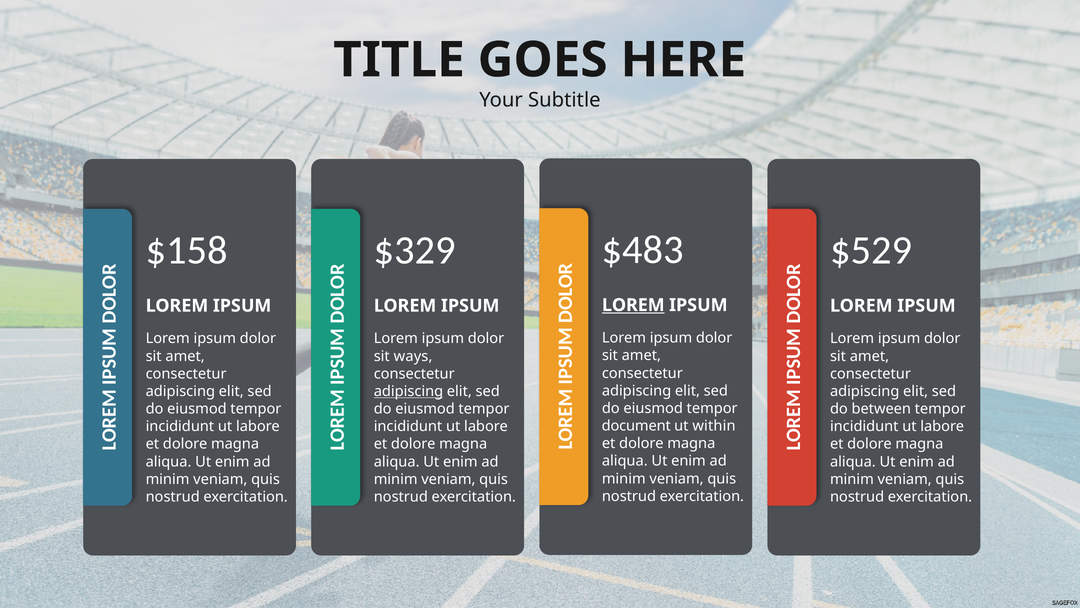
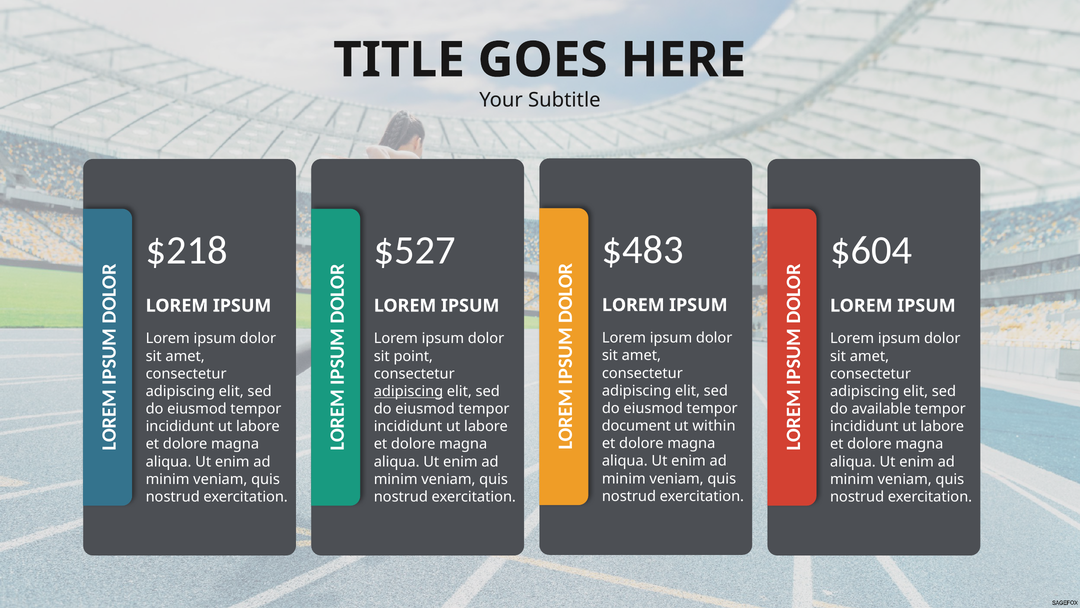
$158: $158 -> $218
$329: $329 -> $527
$529: $529 -> $604
LOREM at (633, 305) underline: present -> none
ways: ways -> point
between: between -> available
